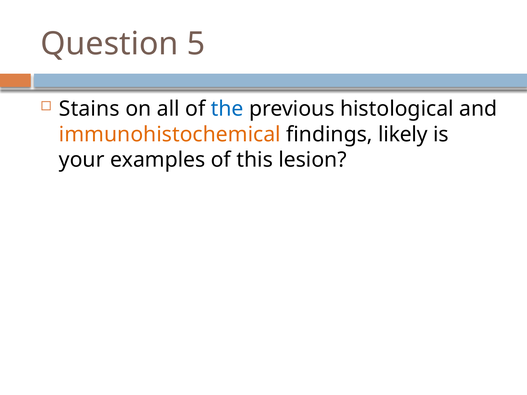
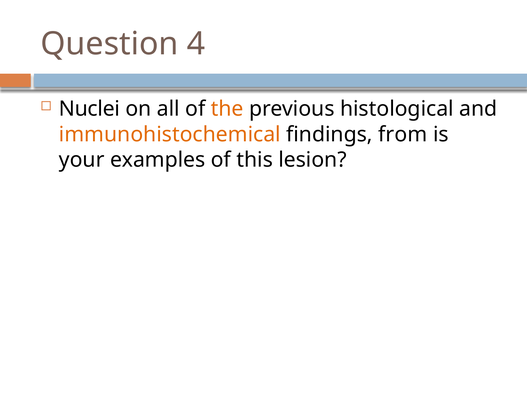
5: 5 -> 4
Stains: Stains -> Nuclei
the colour: blue -> orange
likely: likely -> from
